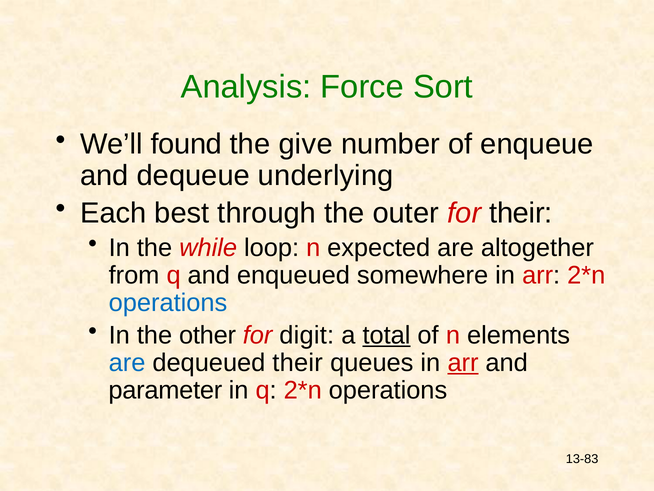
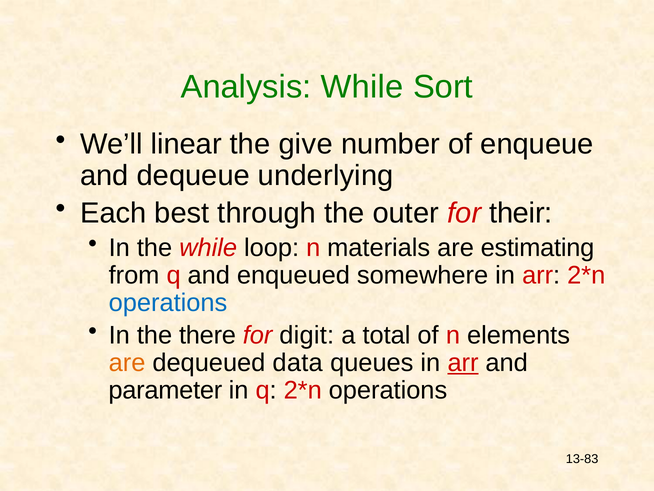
Analysis Force: Force -> While
found: found -> linear
expected: expected -> materials
altogether: altogether -> estimating
other: other -> there
total underline: present -> none
are at (127, 362) colour: blue -> orange
dequeued their: their -> data
